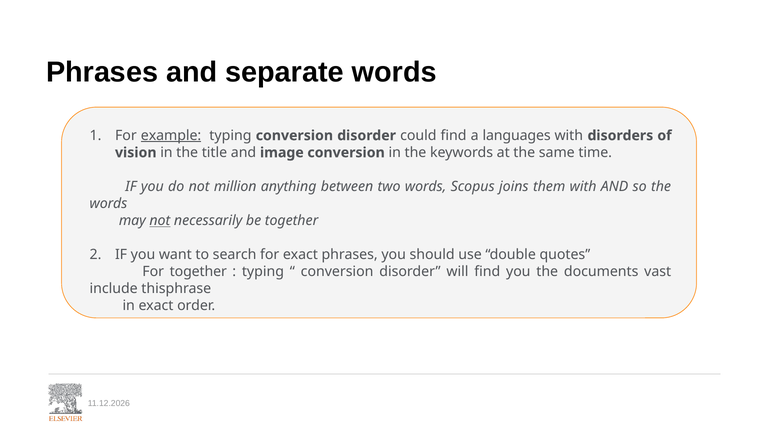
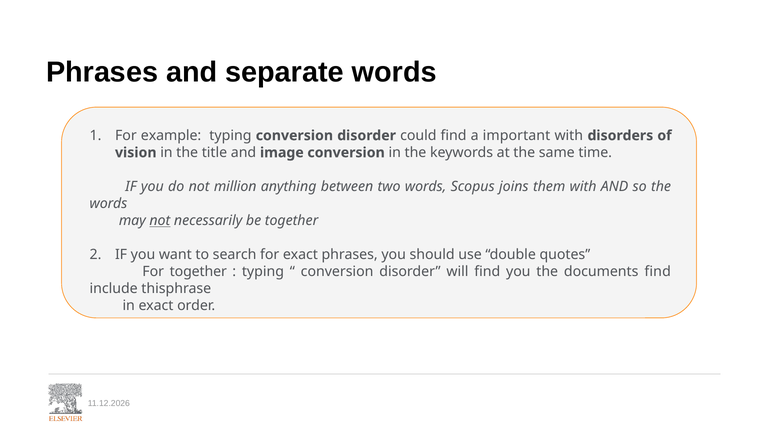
example underline: present -> none
languages: languages -> important
documents vast: vast -> find
